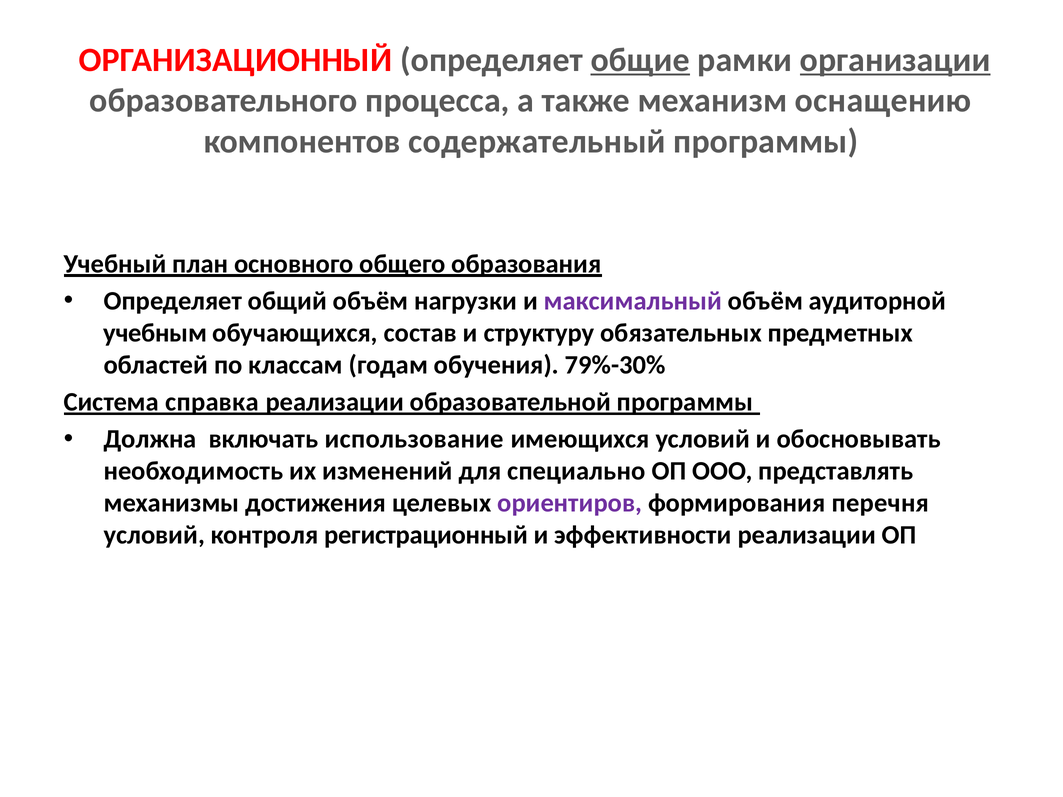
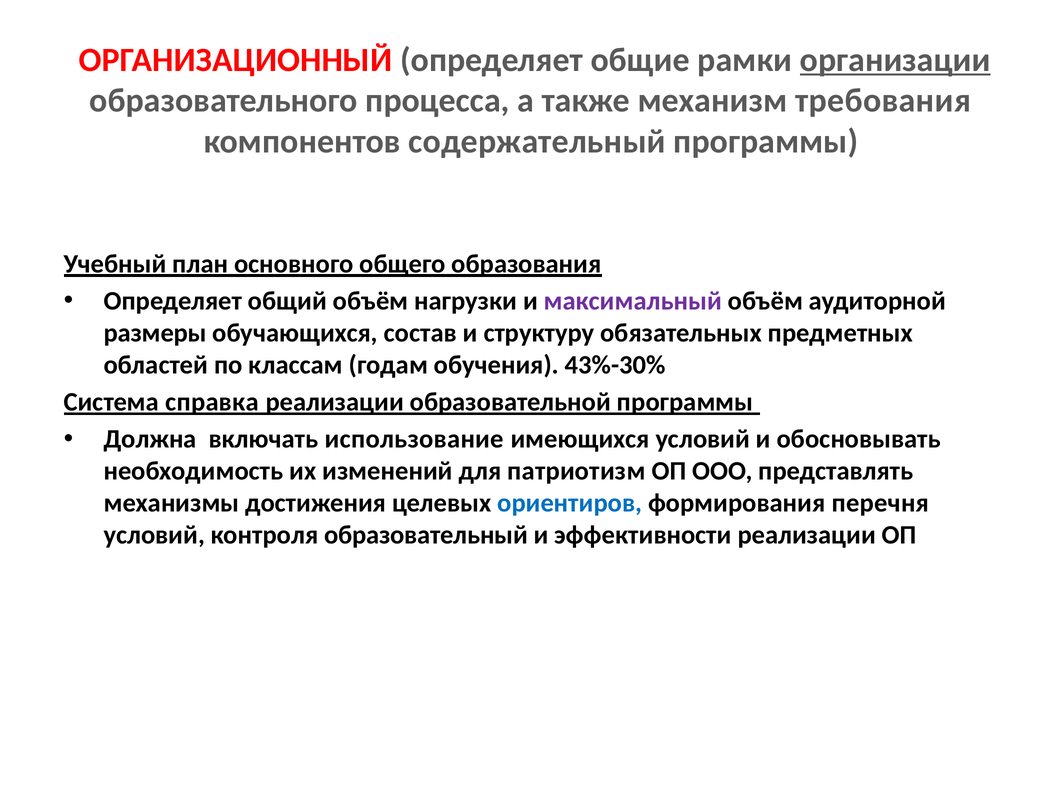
общие underline: present -> none
оснащению: оснащению -> требования
учебным: учебным -> размеры
79%-30%: 79%-30% -> 43%-30%
специально: специально -> патриотизм
ориентиров colour: purple -> blue
регистрационный: регистрационный -> образовательный
